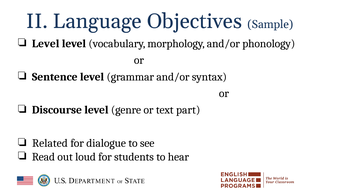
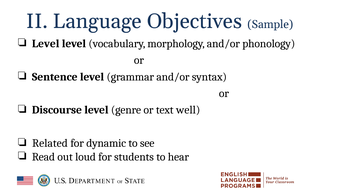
part: part -> well
dialogue: dialogue -> dynamic
